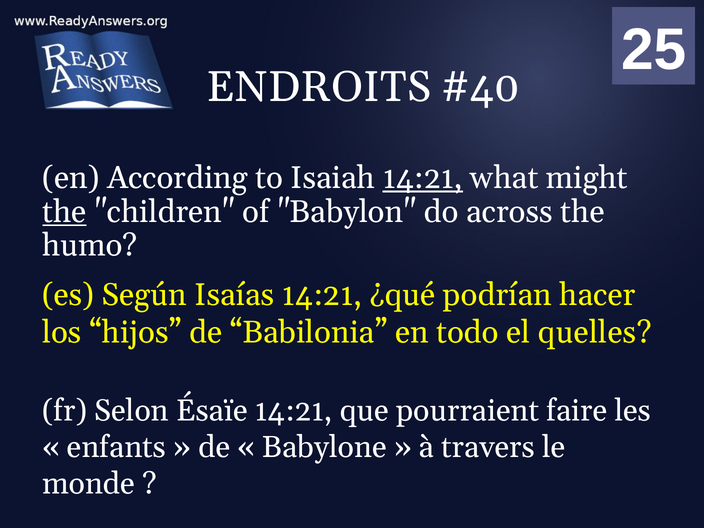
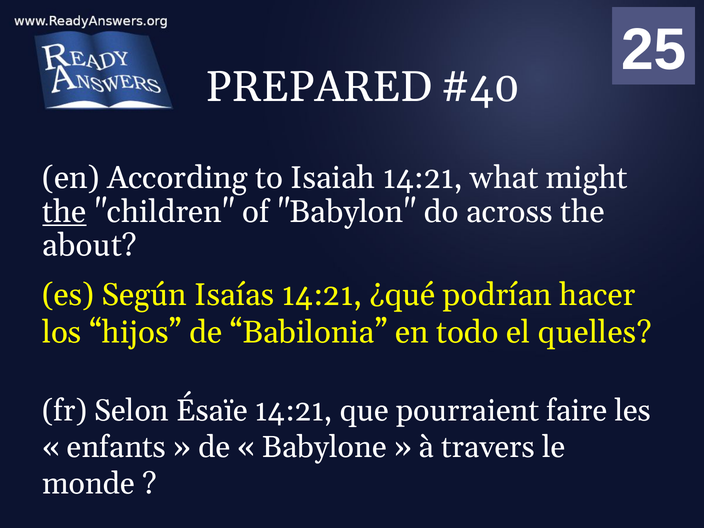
ENDROITS: ENDROITS -> PREPARED
14:21 at (423, 178) underline: present -> none
humo: humo -> about
